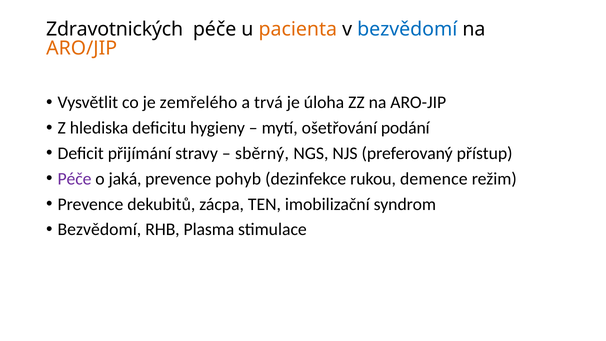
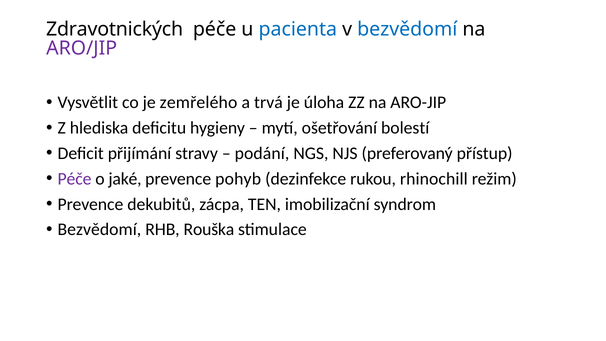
pacienta colour: orange -> blue
ARO/JIP colour: orange -> purple
podání: podání -> bolestí
sběrný: sběrný -> podání
jaká: jaká -> jaké
demence: demence -> rhinochill
Plasma: Plasma -> Rouška
